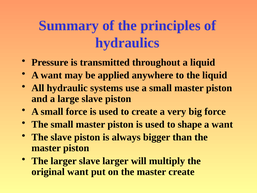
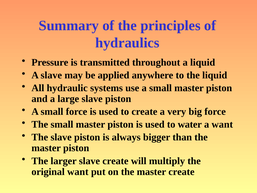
want at (51, 75): want -> slave
shape: shape -> water
slave larger: larger -> create
